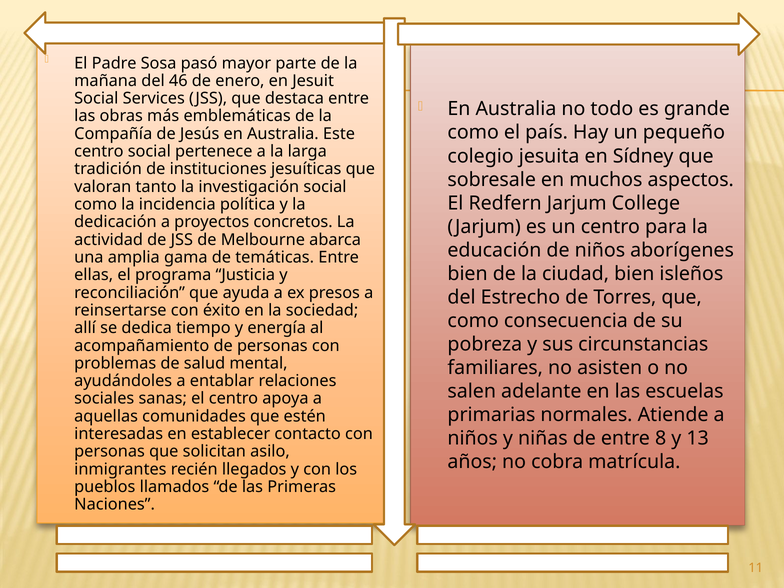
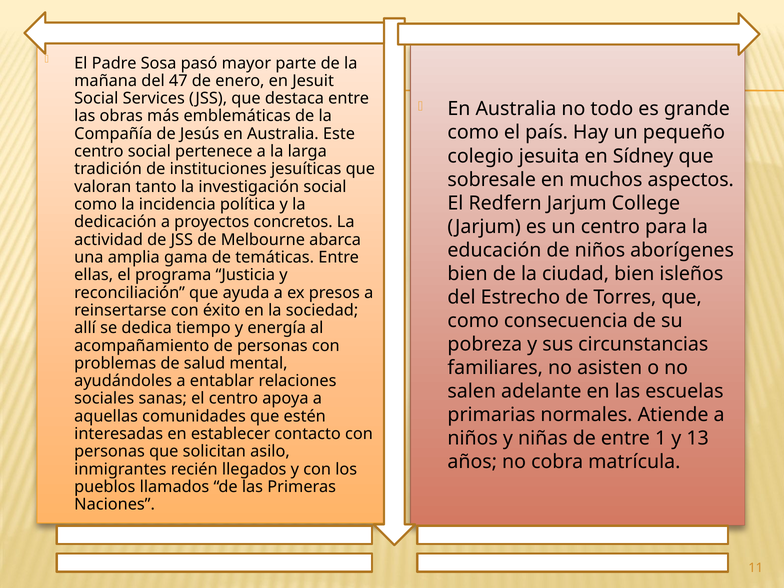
46: 46 -> 47
8: 8 -> 1
